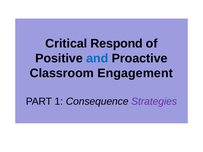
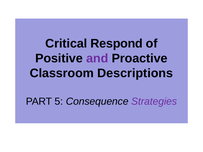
and colour: blue -> purple
Engagement: Engagement -> Descriptions
1: 1 -> 5
